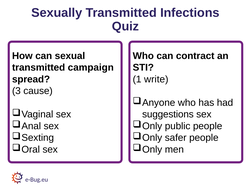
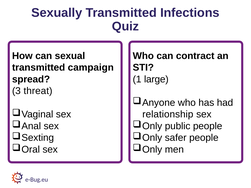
write: write -> large
cause: cause -> threat
suggestions: suggestions -> relationship
